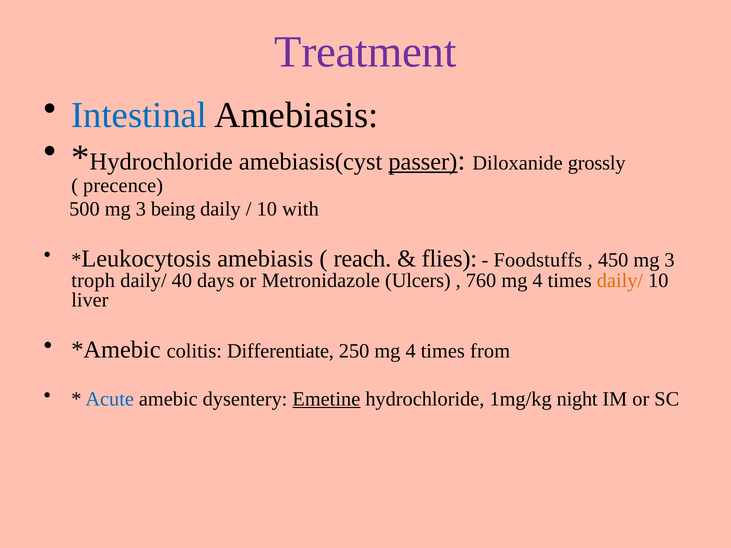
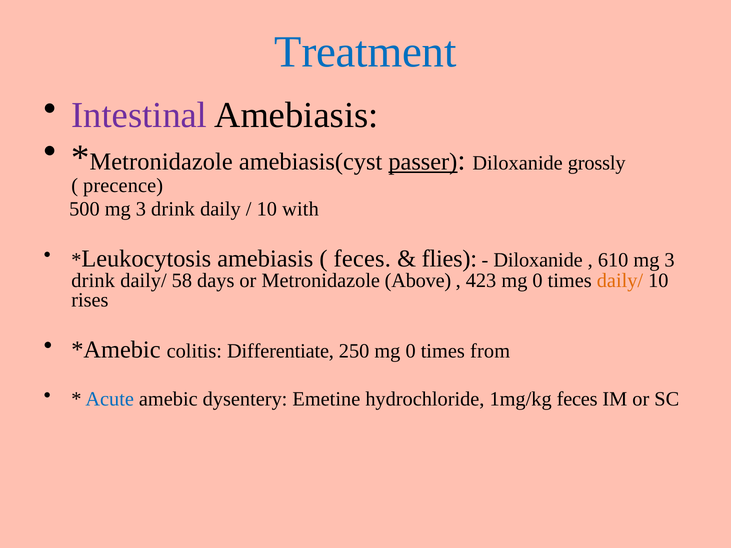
Treatment colour: purple -> blue
Intestinal colour: blue -> purple
Hydrochloride at (161, 162): Hydrochloride -> Metronidazole
500 mg 3 being: being -> drink
reach at (362, 259): reach -> feces
Foodstuffs at (538, 260): Foodstuffs -> Diloxanide
450: 450 -> 610
troph at (93, 281): troph -> drink
40: 40 -> 58
Ulcers: Ulcers -> Above
760: 760 -> 423
4 at (538, 281): 4 -> 0
liver: liver -> rises
250 mg 4: 4 -> 0
Emetine underline: present -> none
1mg/kg night: night -> feces
